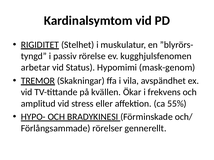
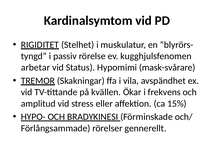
mask-genom: mask-genom -> mask-svårare
55%: 55% -> 15%
